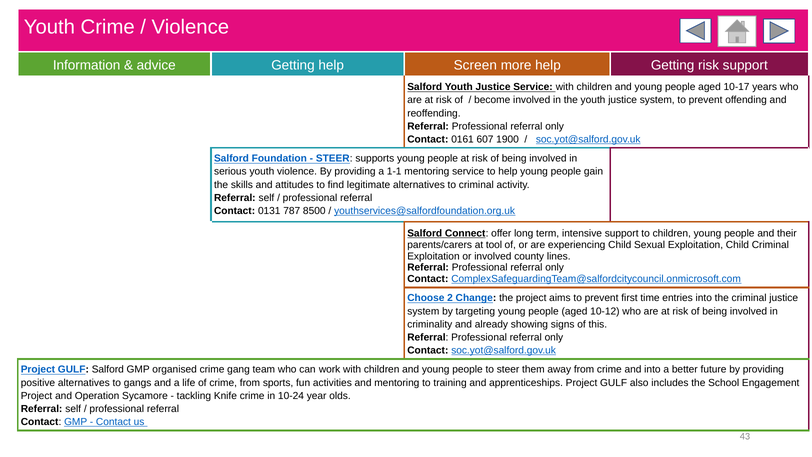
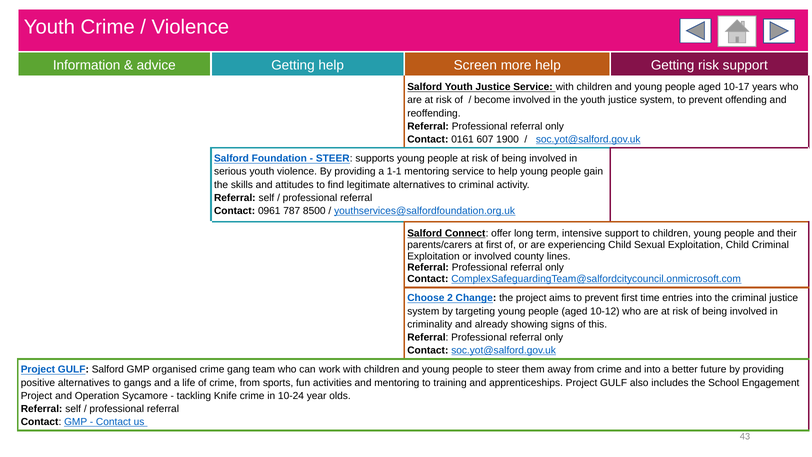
0131: 0131 -> 0961
at tool: tool -> first
